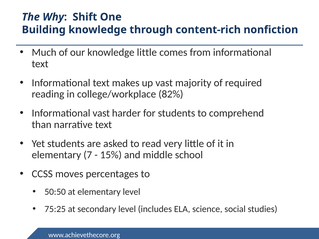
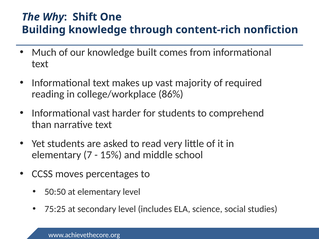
knowledge little: little -> built
82%: 82% -> 86%
